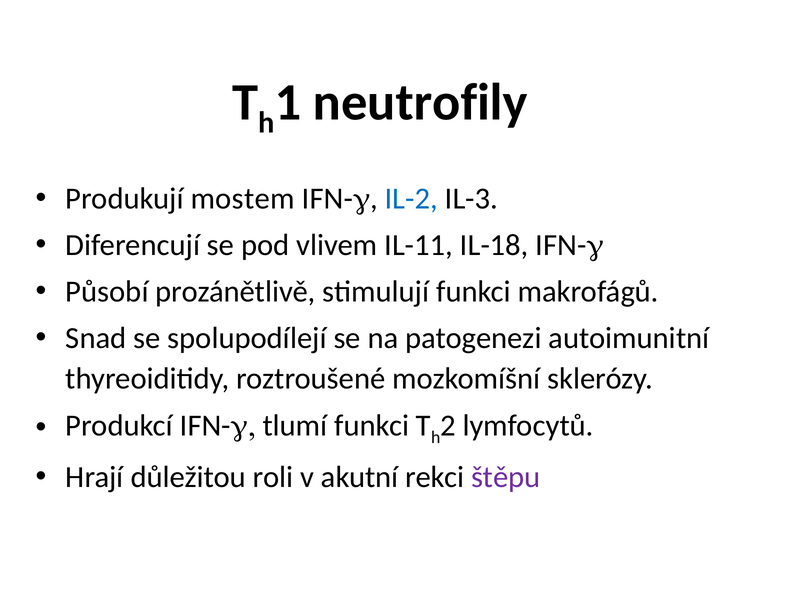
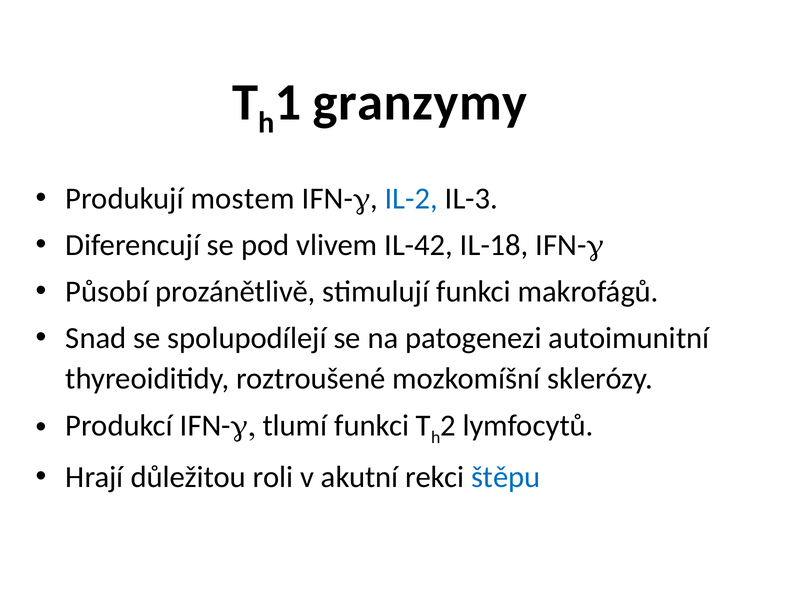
neutrofily: neutrofily -> granzymy
IL-11: IL-11 -> IL-42
štěpu colour: purple -> blue
